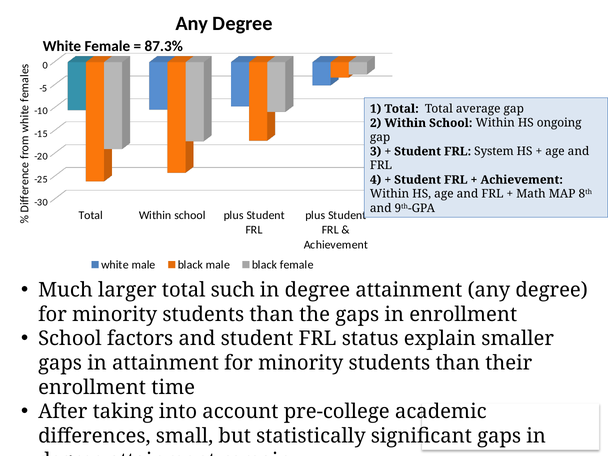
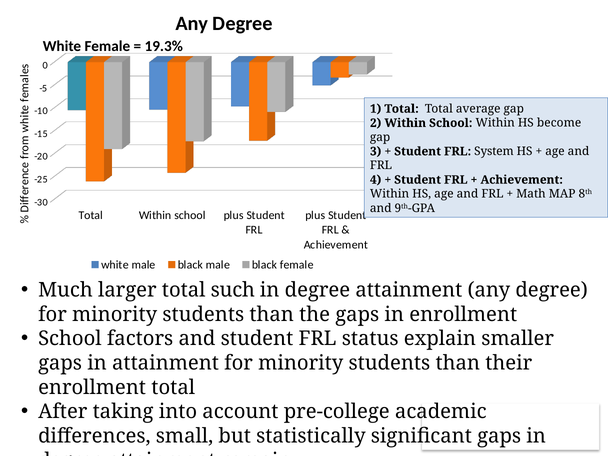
87.3%: 87.3% -> 19.3%
ongoing: ongoing -> become
enrollment time: time -> total
